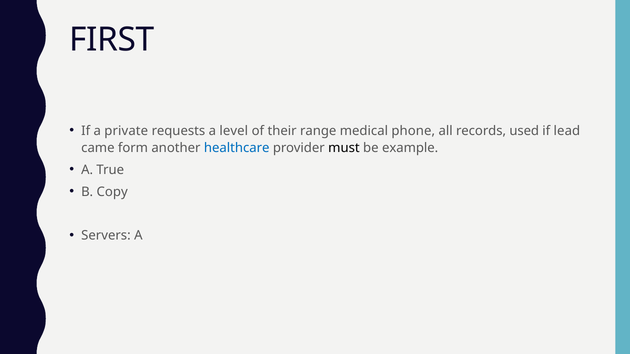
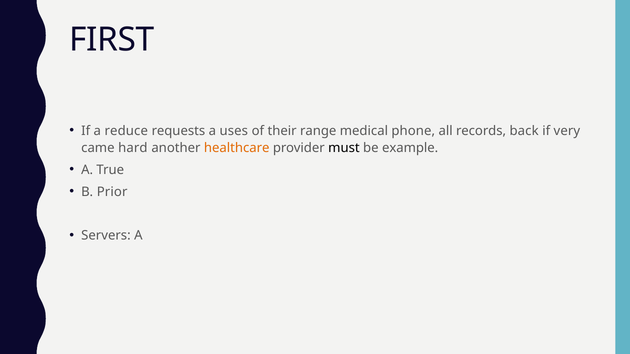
private: private -> reduce
level: level -> uses
used: used -> back
lead: lead -> very
form: form -> hard
healthcare colour: blue -> orange
Copy: Copy -> Prior
